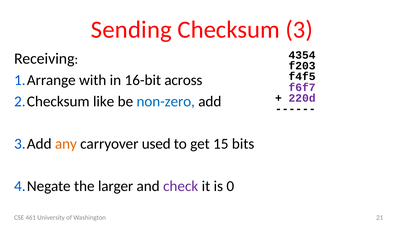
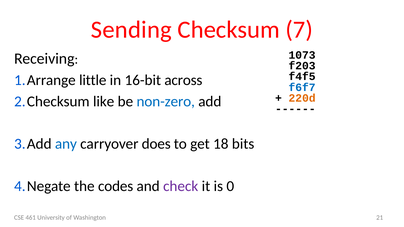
3: 3 -> 7
4354: 4354 -> 1073
with: with -> little
f6f7 colour: purple -> blue
220d colour: purple -> orange
any colour: orange -> blue
used: used -> does
15: 15 -> 18
larger: larger -> codes
